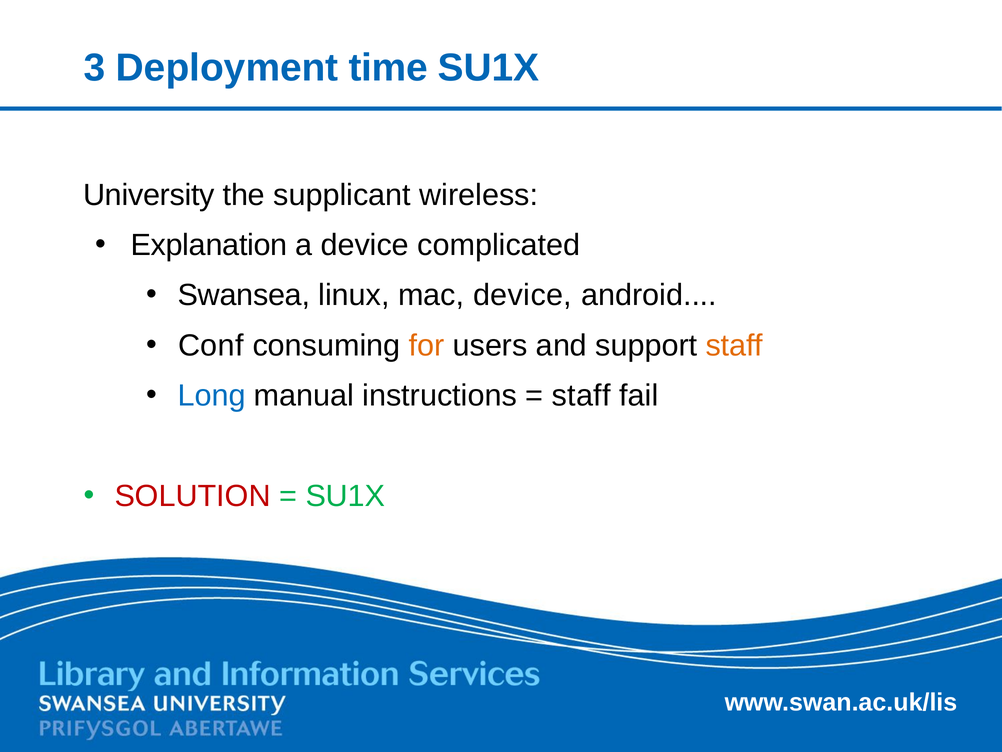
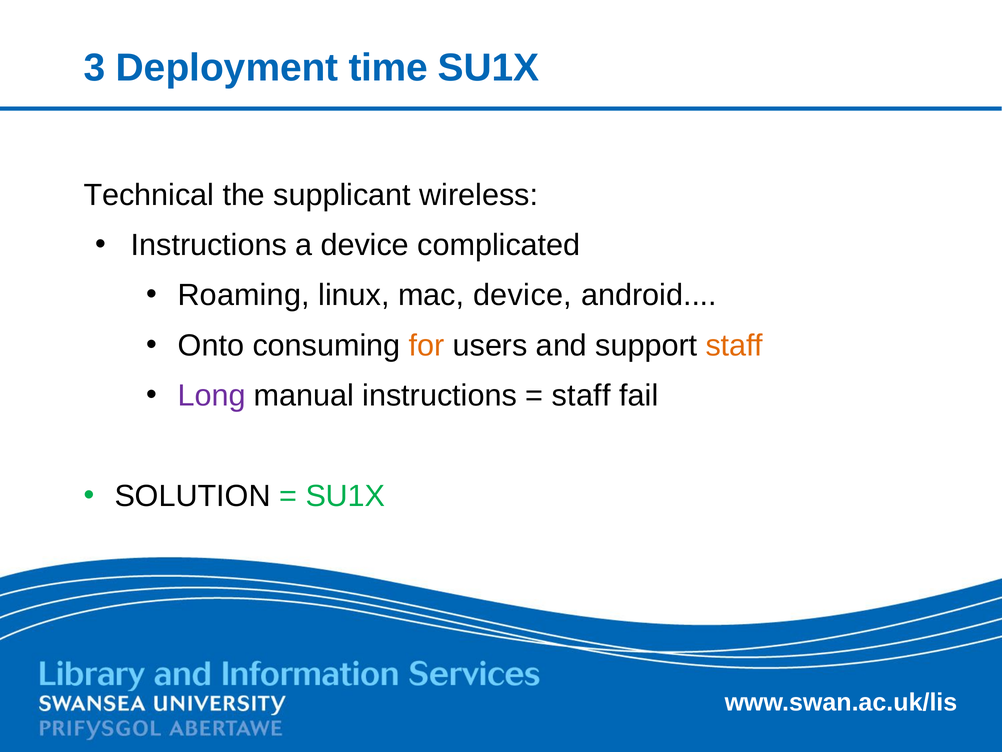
University: University -> Technical
Explanation at (209, 245): Explanation -> Instructions
Swansea: Swansea -> Roaming
Conf: Conf -> Onto
Long colour: blue -> purple
SOLUTION colour: red -> black
